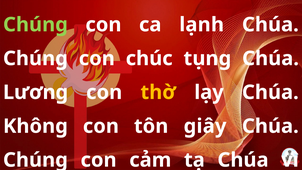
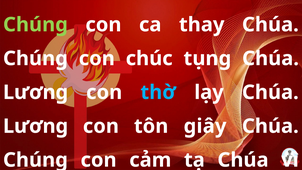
lạnh: lạnh -> thay
thờ colour: yellow -> light blue
Không at (35, 126): Không -> Lương
